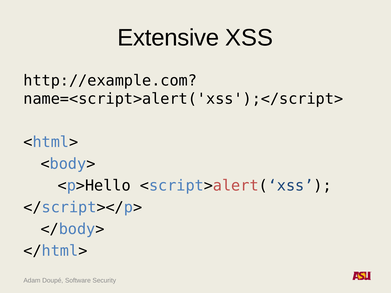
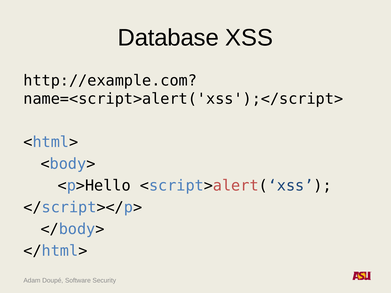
Extensive: Extensive -> Database
